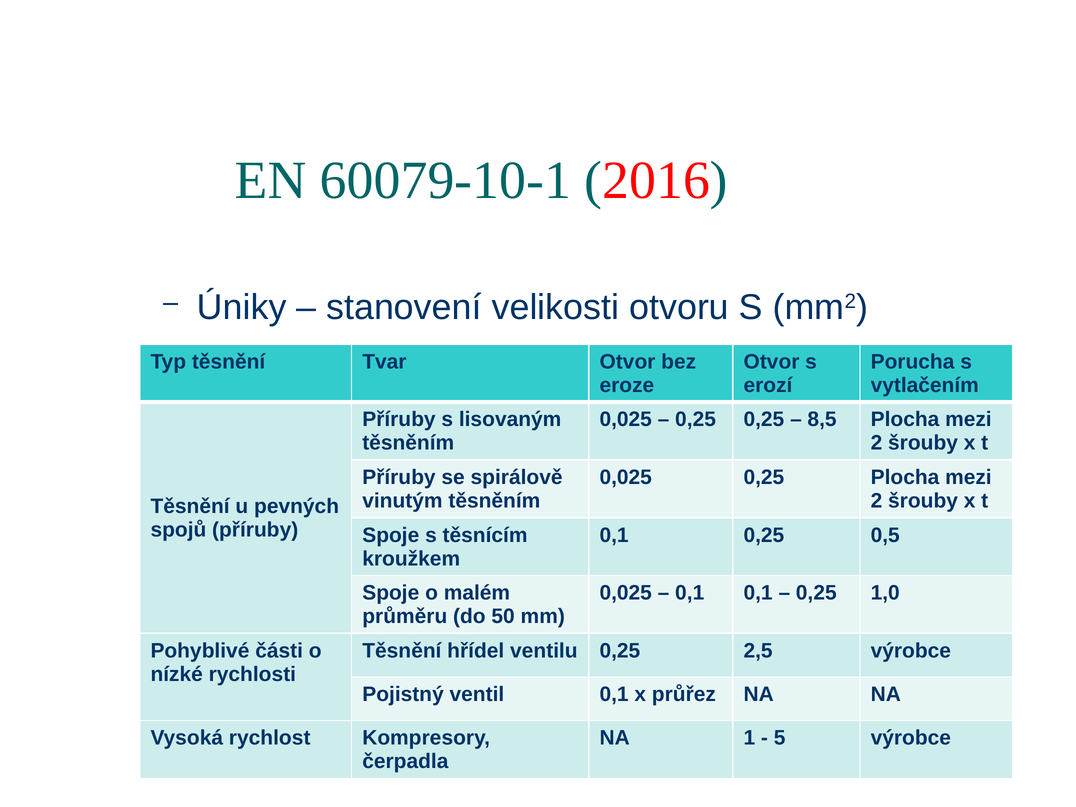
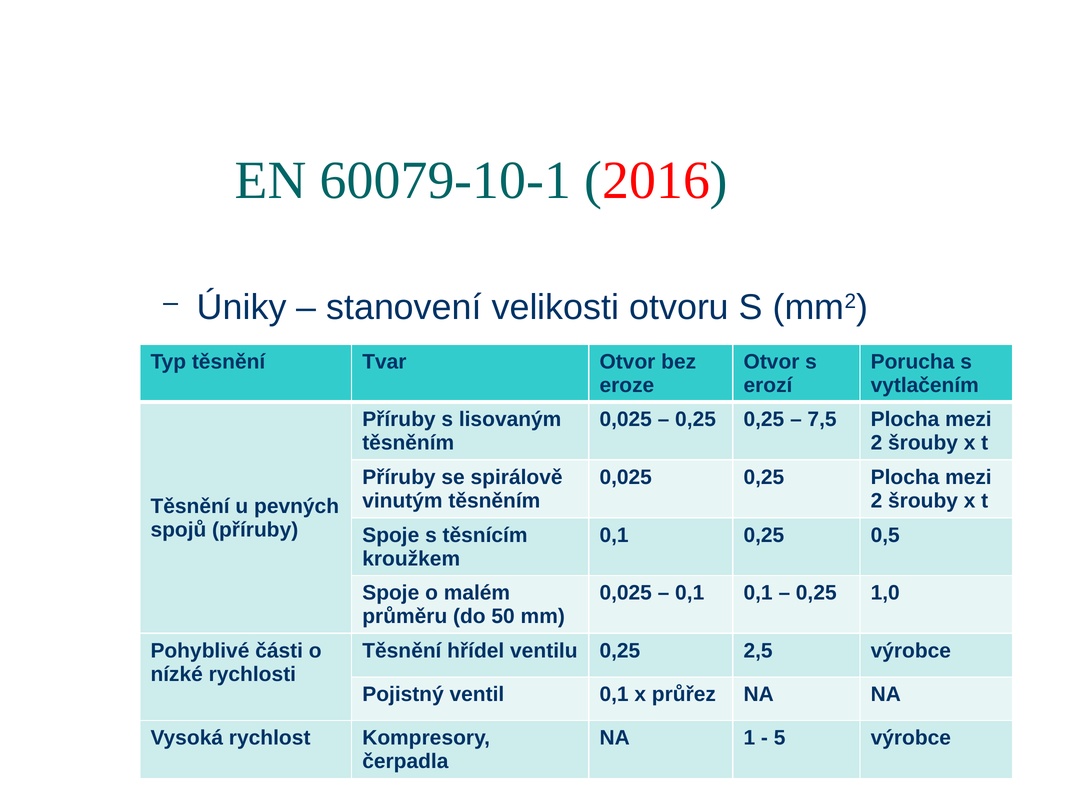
8,5: 8,5 -> 7,5
